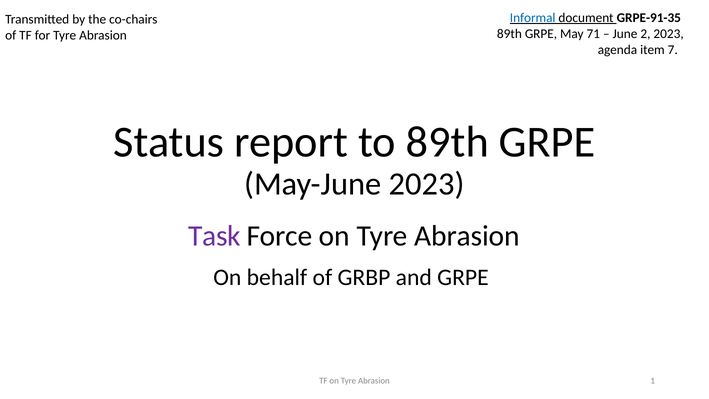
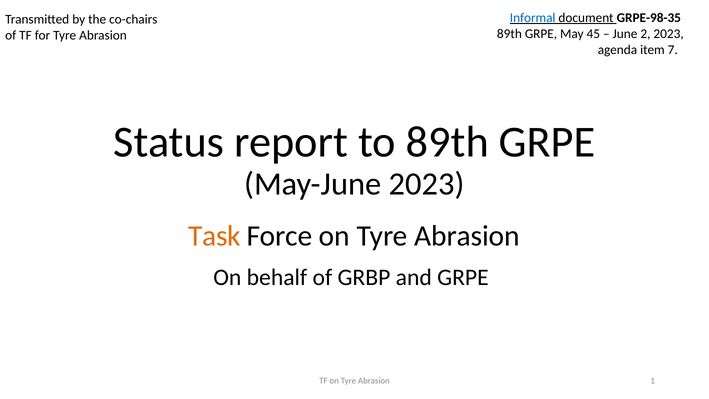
GRPE-91-35: GRPE-91-35 -> GRPE-98-35
71: 71 -> 45
Task colour: purple -> orange
